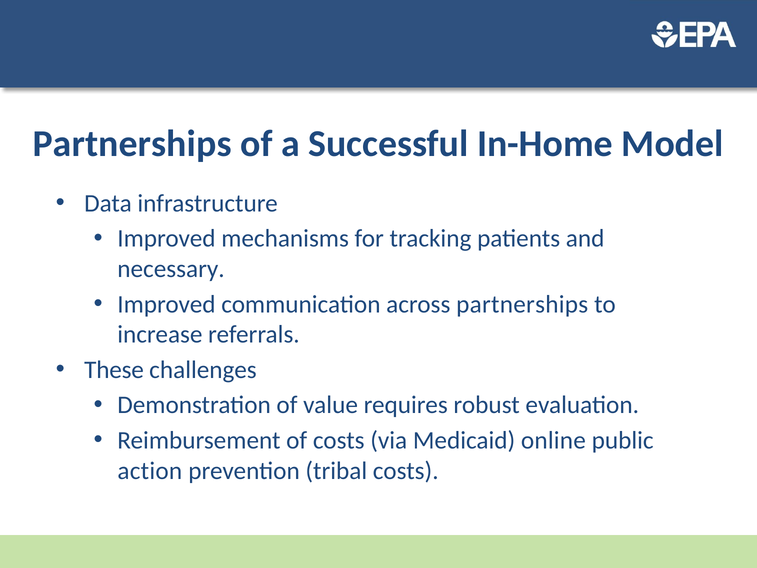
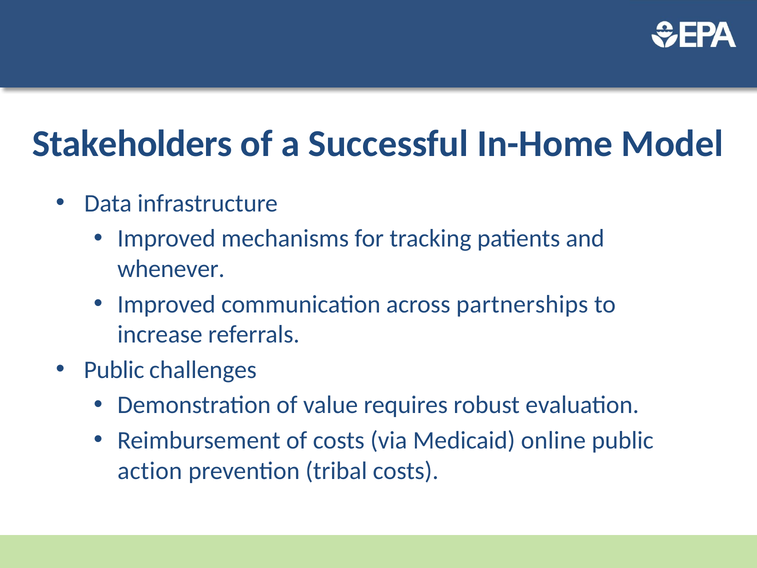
Partnerships at (132, 144): Partnerships -> Stakeholders
necessary: necessary -> whenever
These at (114, 370): These -> Public
